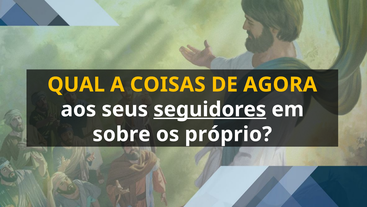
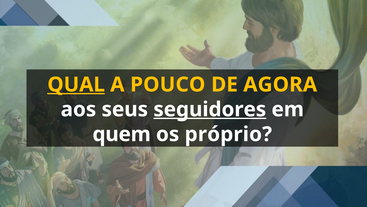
QUAL underline: none -> present
COISAS: COISAS -> POUCO
sobre: sobre -> quem
